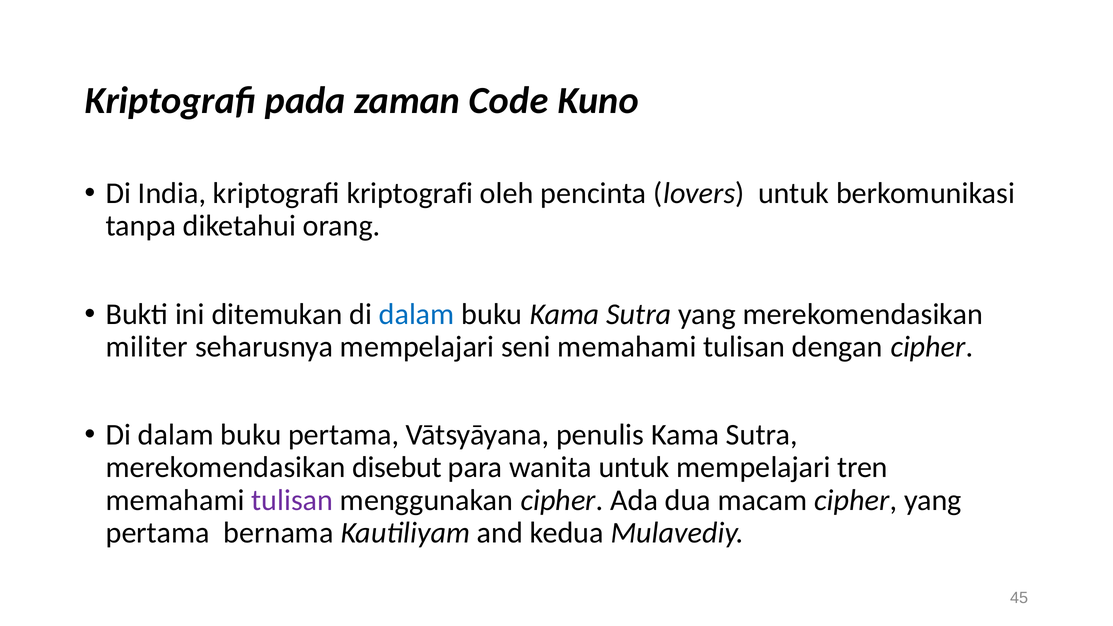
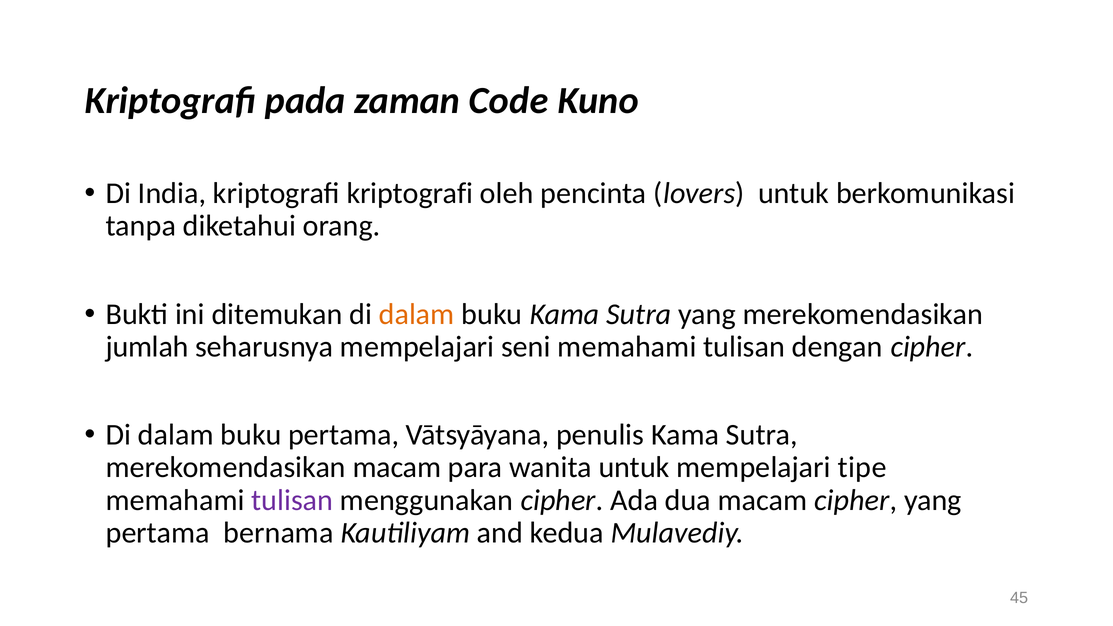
dalam at (417, 314) colour: blue -> orange
militer: militer -> jumlah
merekomendasikan disebut: disebut -> macam
tren: tren -> tipe
